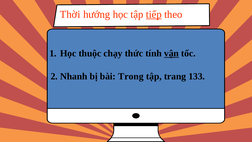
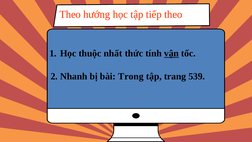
Thời at (70, 14): Thời -> Theo
tiếp underline: present -> none
chạy: chạy -> nhất
133: 133 -> 539
